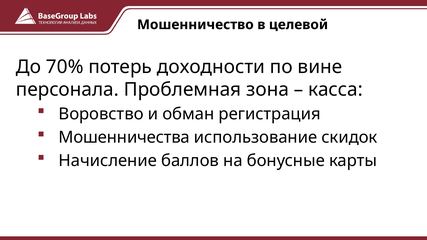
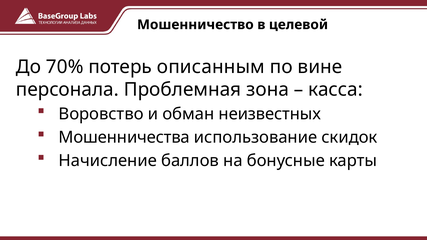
доходности: доходности -> описанным
регистрация: регистрация -> неизвестных
